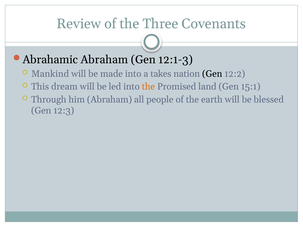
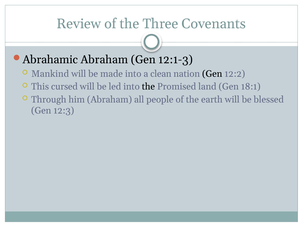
takes: takes -> clean
dream: dream -> cursed
the at (148, 87) colour: orange -> black
15:1: 15:1 -> 18:1
